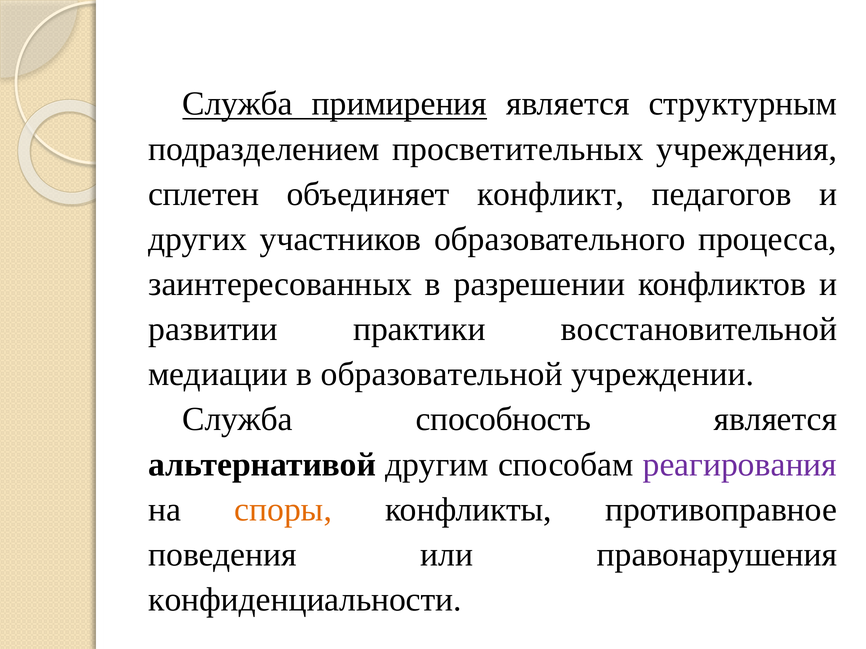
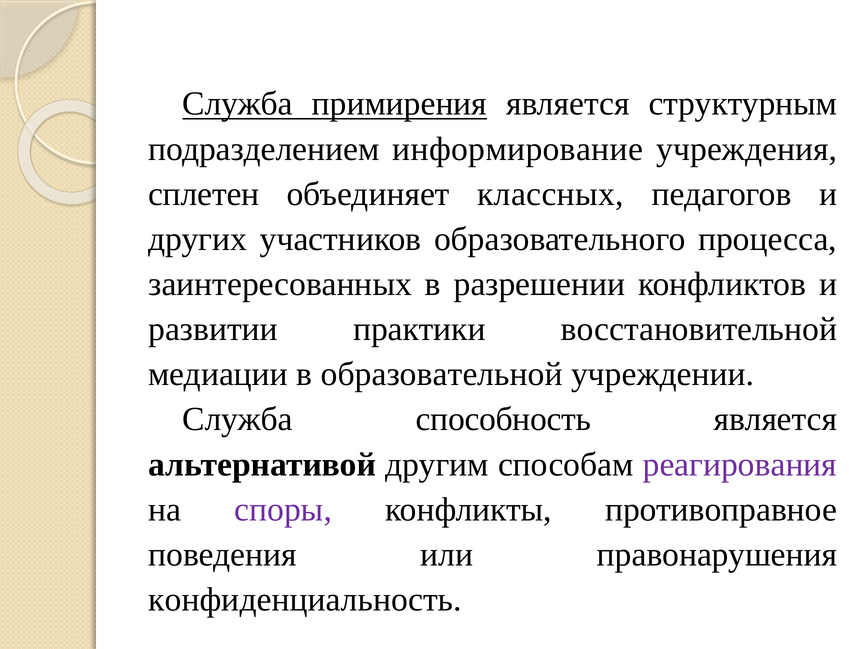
просветительных: просветительных -> информирование
конфликт: конфликт -> классных
споры colour: orange -> purple
конфиденциальности: конфиденциальности -> конфиденциальность
